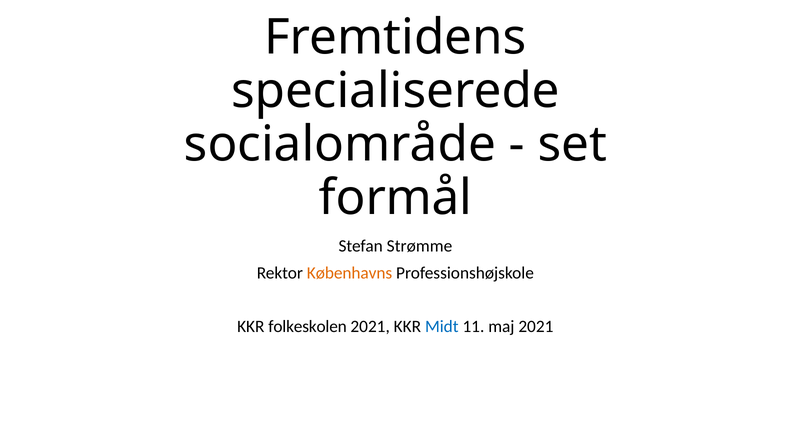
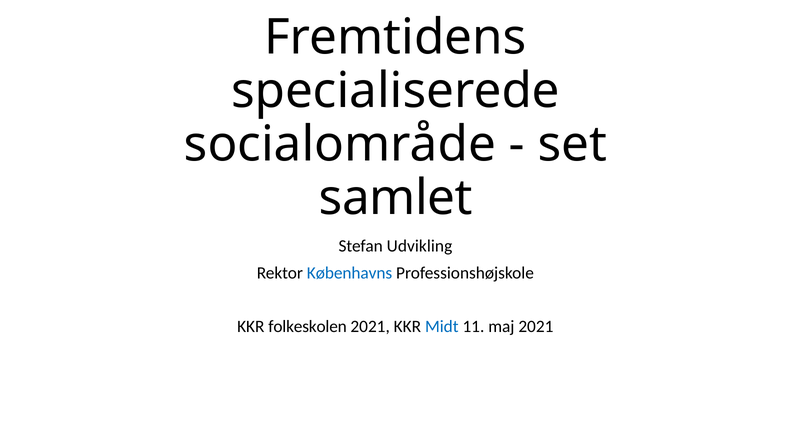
formål: formål -> samlet
Strømme: Strømme -> Udvikling
Københavns colour: orange -> blue
